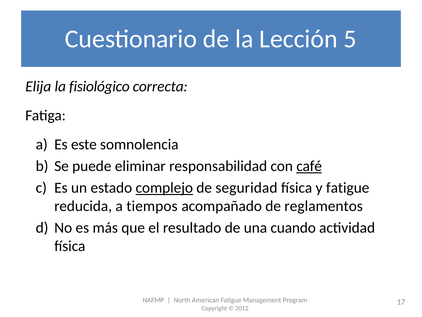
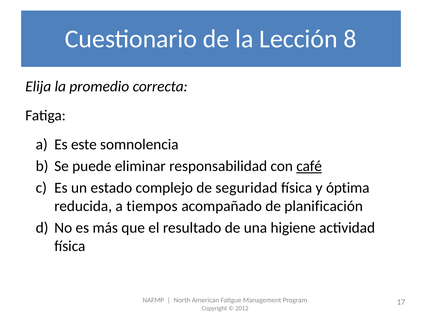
5: 5 -> 8
fisiológico: fisiológico -> promedio
complejo underline: present -> none
y fatigue: fatigue -> óptima
reglamentos: reglamentos -> planificación
cuando: cuando -> higiene
